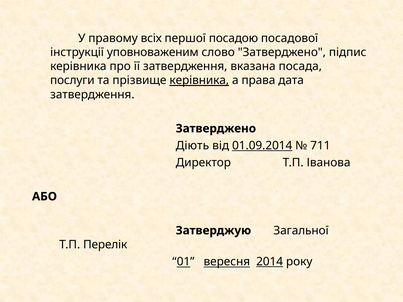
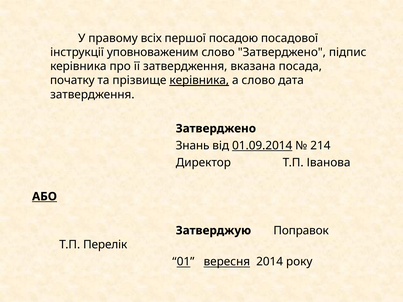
послуги: послуги -> початку
а права: права -> слово
Діють: Діють -> Знань
711: 711 -> 214
АБО underline: none -> present
Загальної: Загальної -> Поправок
2014 underline: present -> none
